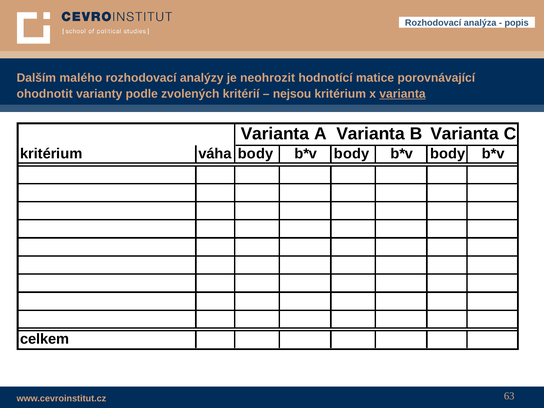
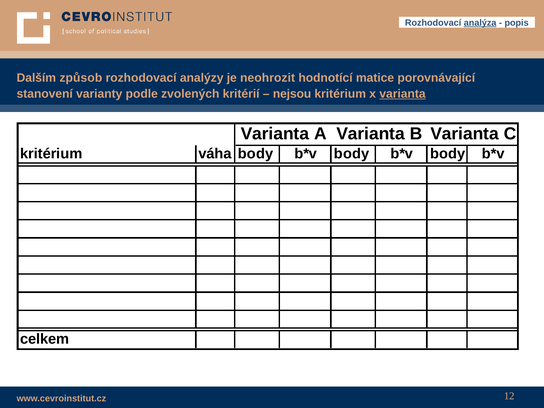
analýza underline: none -> present
malého: malého -> způsob
ohodnotit: ohodnotit -> stanovení
63: 63 -> 12
